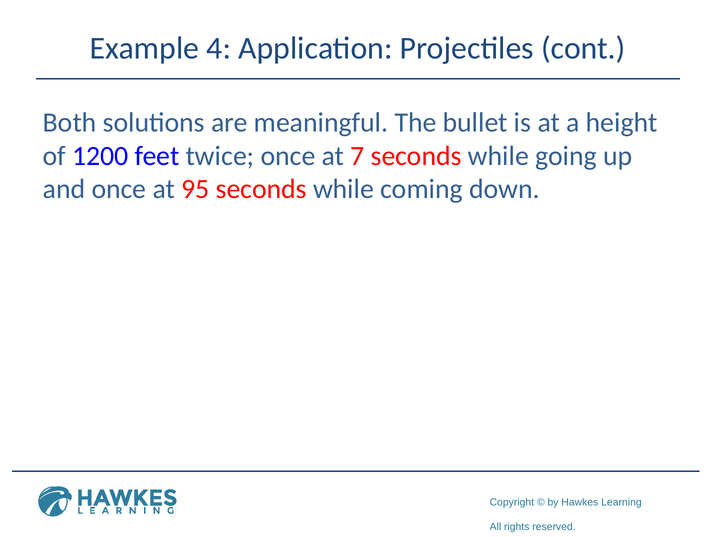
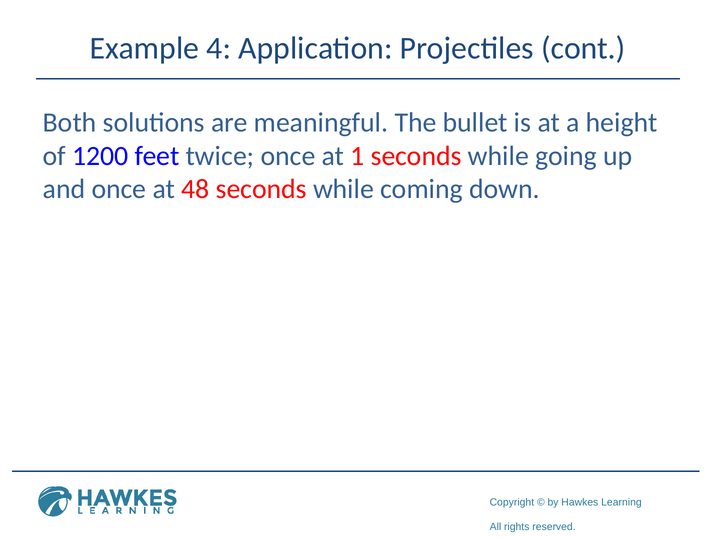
7: 7 -> 1
95: 95 -> 48
